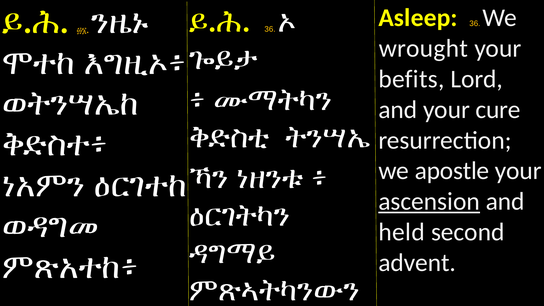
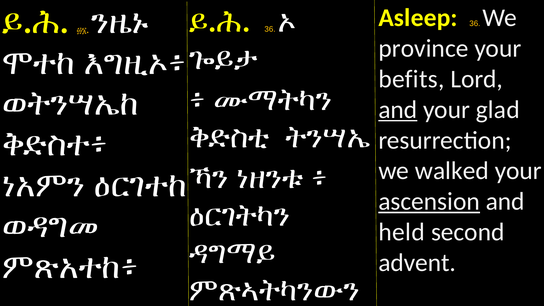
wrought: wrought -> province
and at (398, 110) underline: none -> present
cure: cure -> glad
apostle: apostle -> walked
